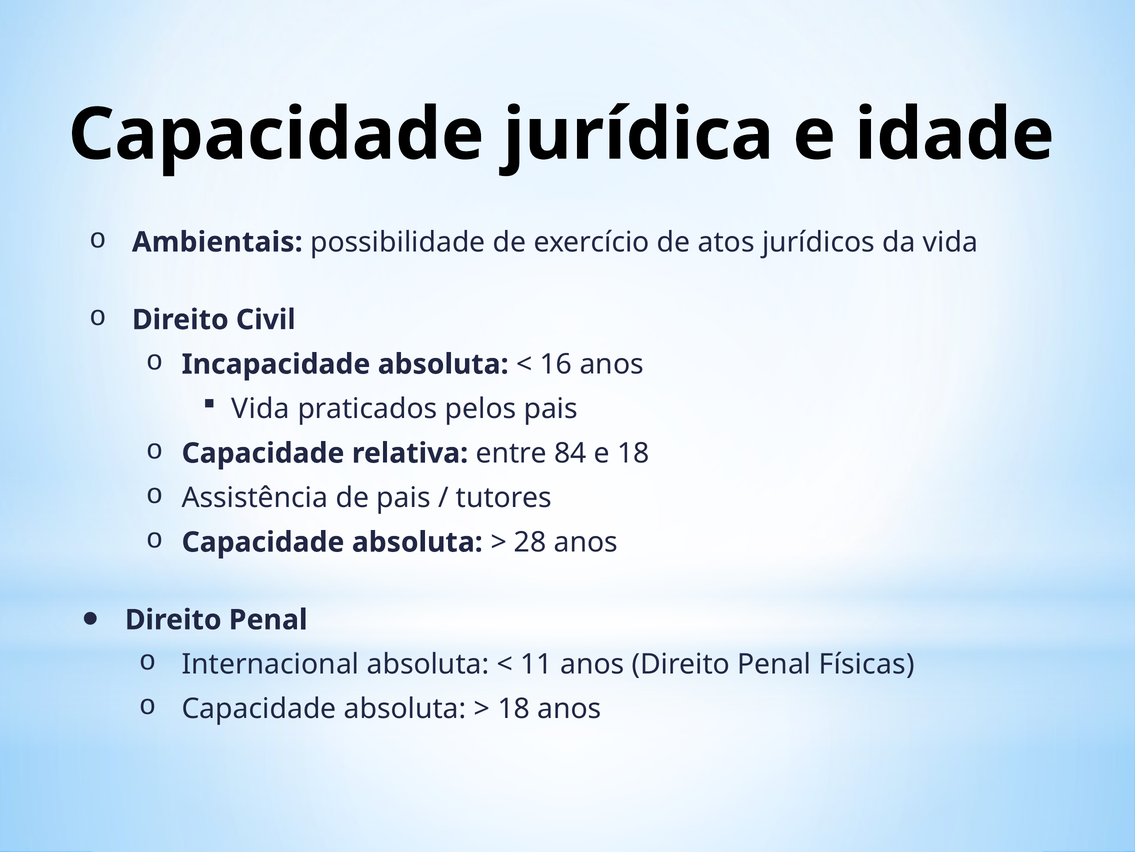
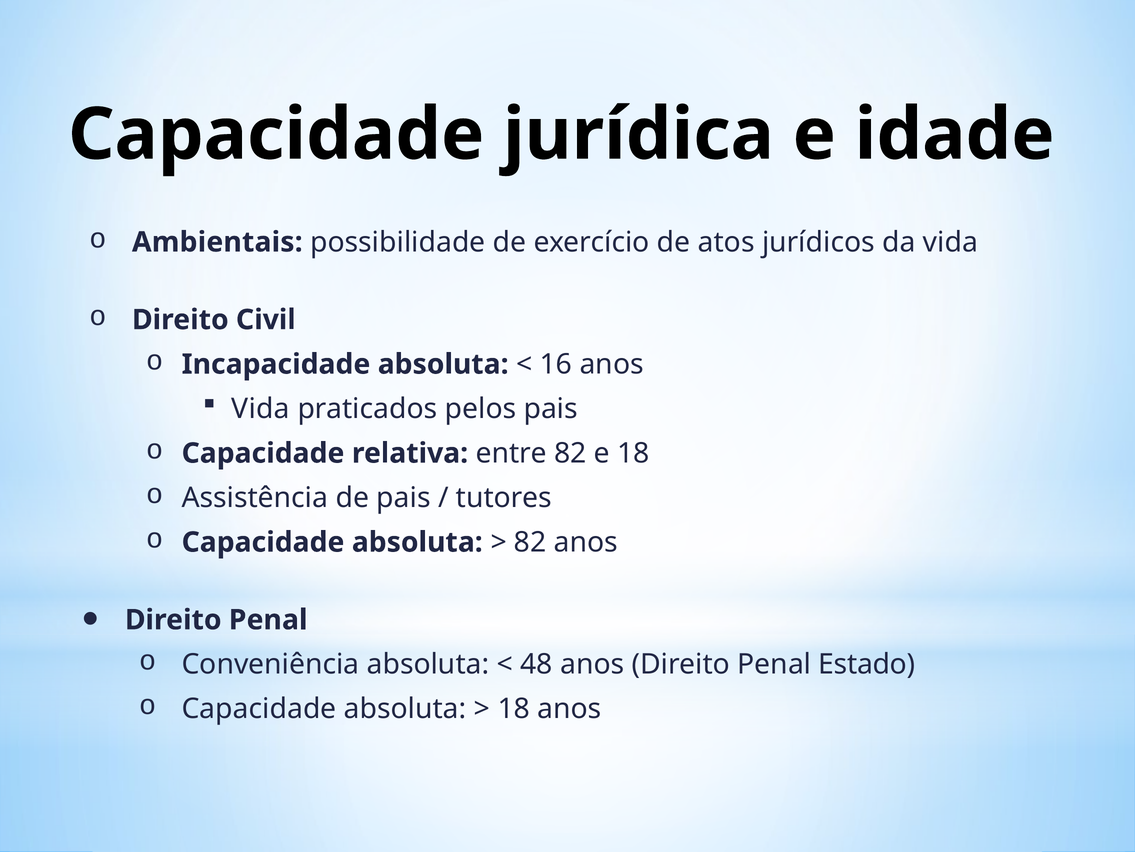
entre 84: 84 -> 82
28 at (530, 542): 28 -> 82
Internacional: Internacional -> Conveniência
11: 11 -> 48
Físicas: Físicas -> Estado
